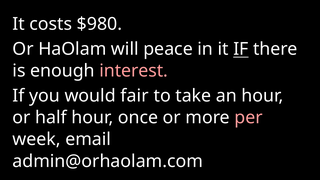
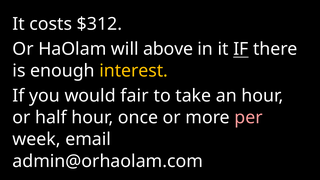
$980: $980 -> $312
peace: peace -> above
interest colour: pink -> yellow
